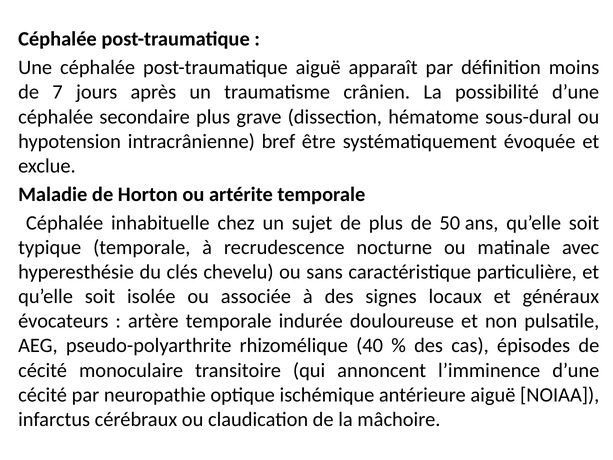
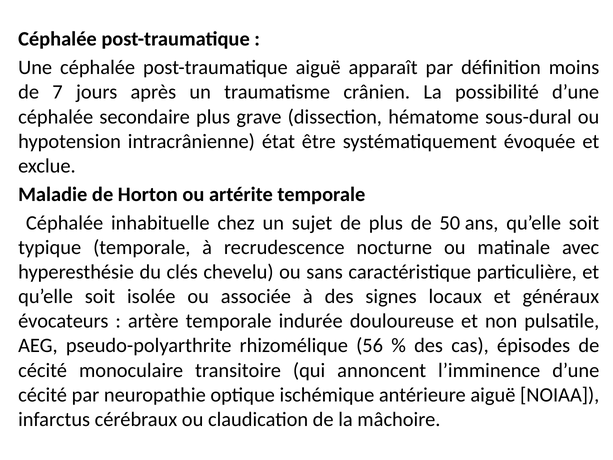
bref: bref -> état
40: 40 -> 56
